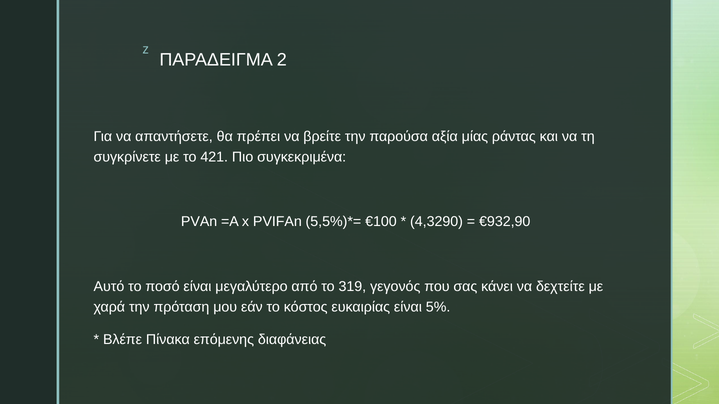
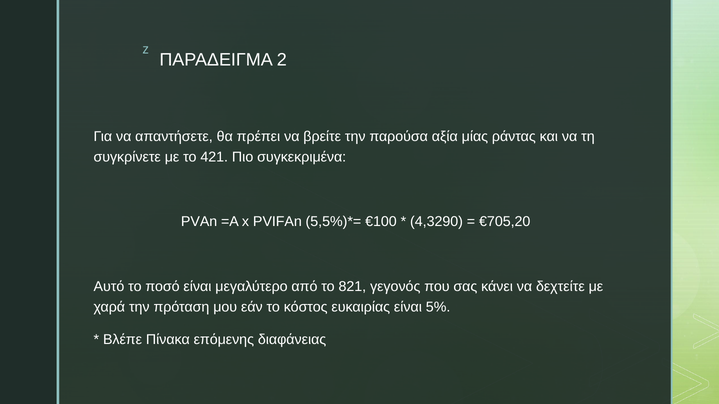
€932,90: €932,90 -> €705,20
319: 319 -> 821
